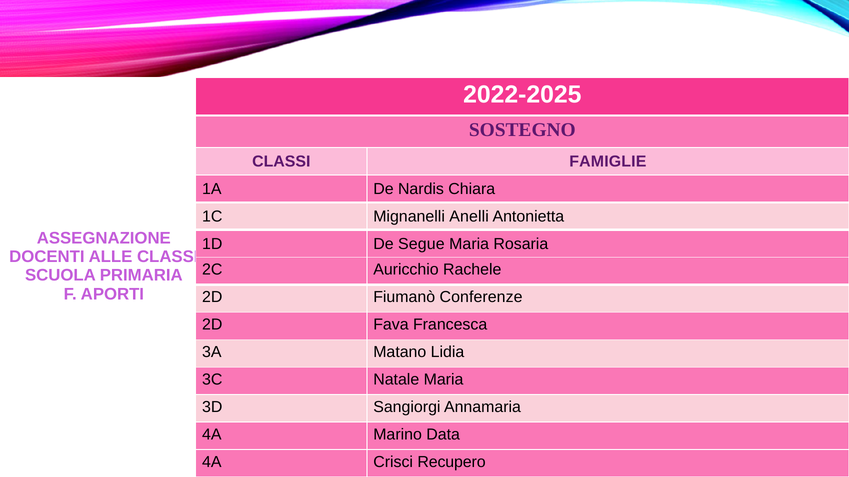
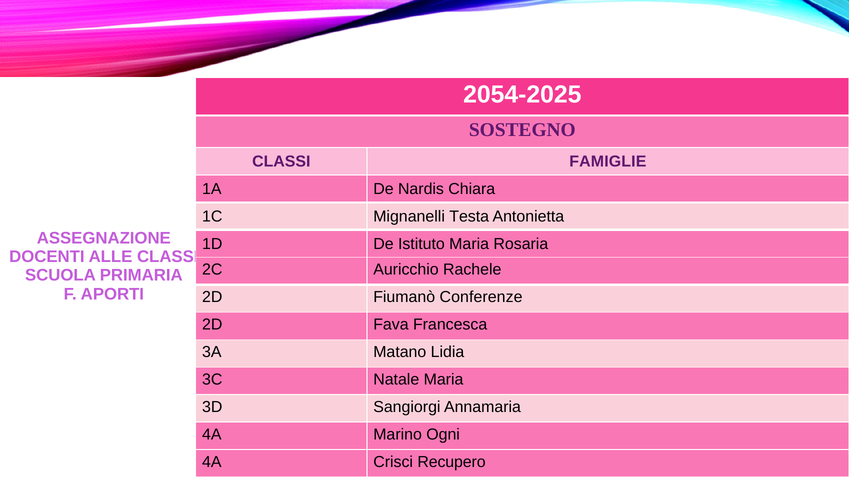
2022-2025: 2022-2025 -> 2054-2025
Anelli: Anelli -> Testa
Segue: Segue -> Istituto
Data: Data -> Ogni
